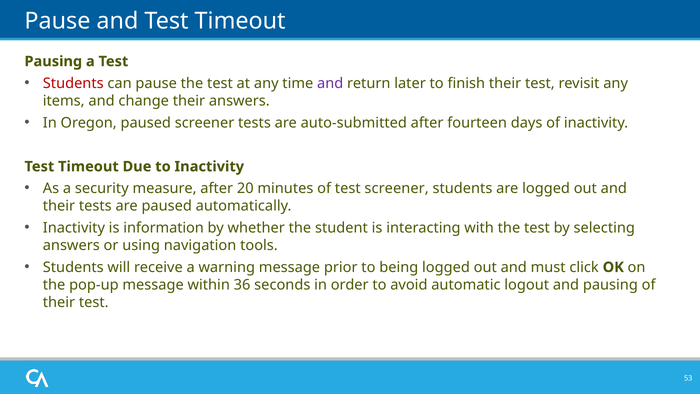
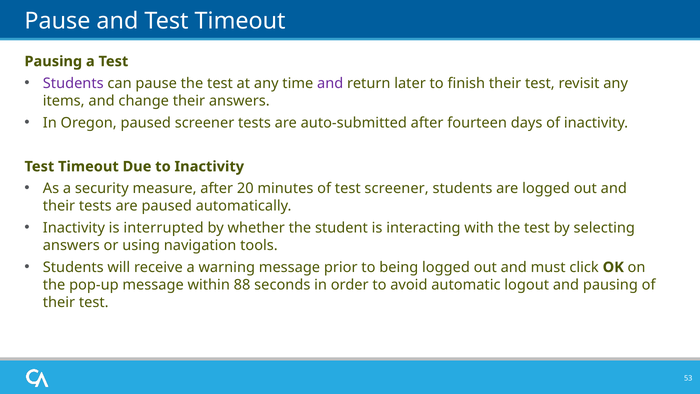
Students at (73, 83) colour: red -> purple
information: information -> interrupted
36: 36 -> 88
